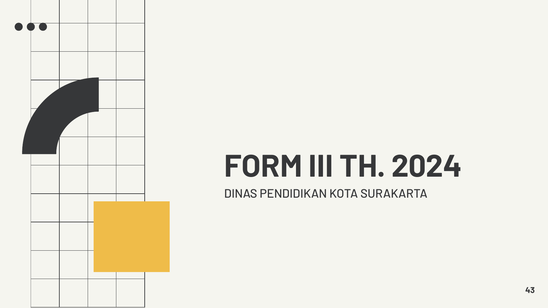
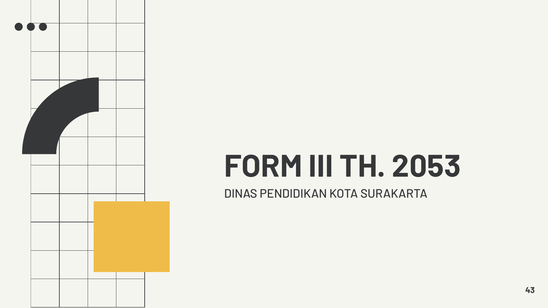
2024: 2024 -> 2053
